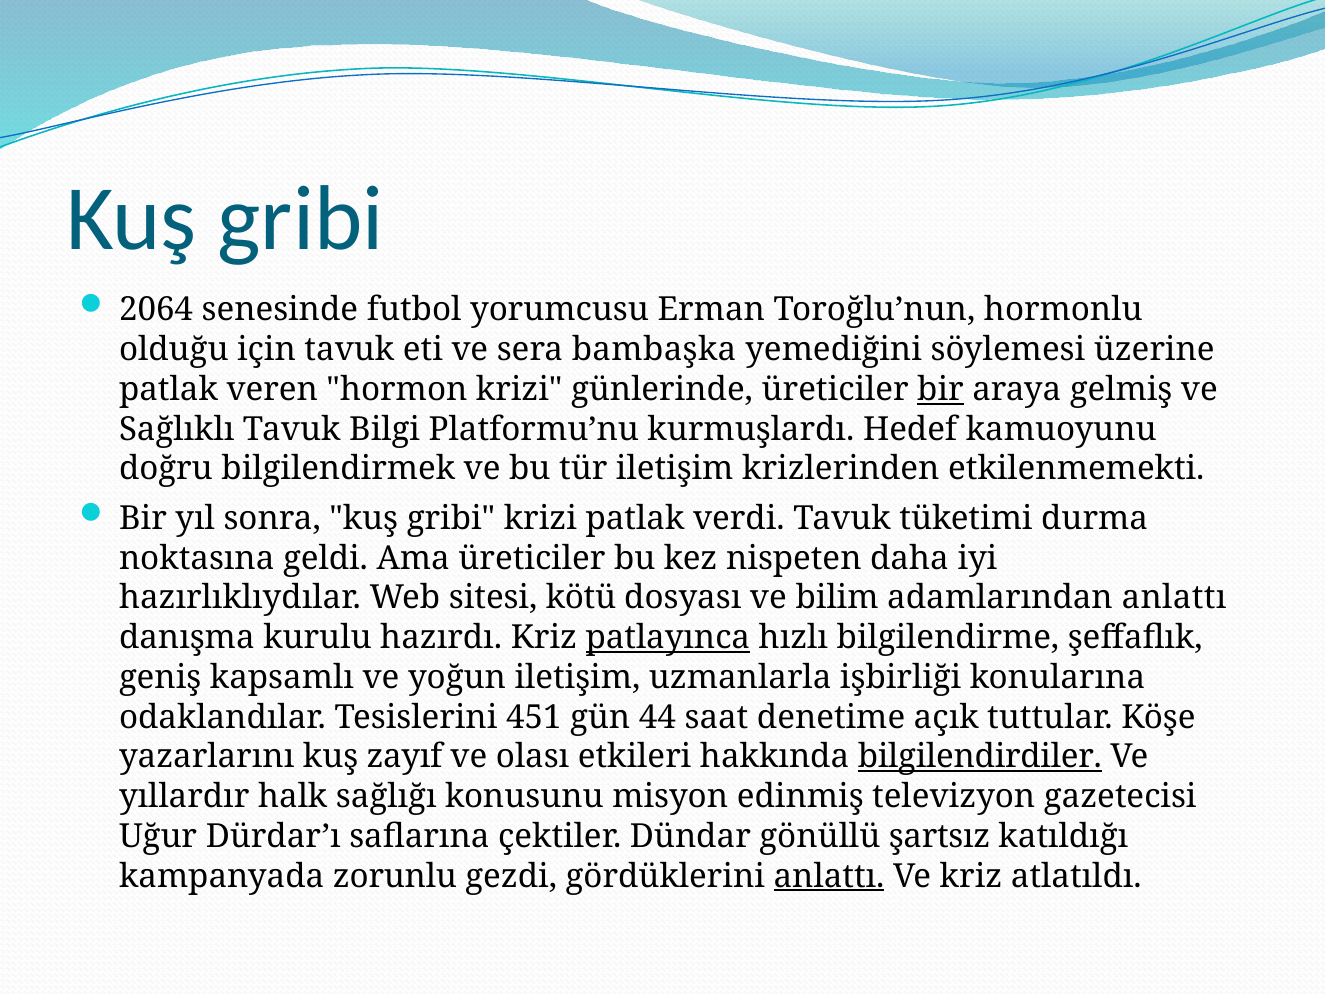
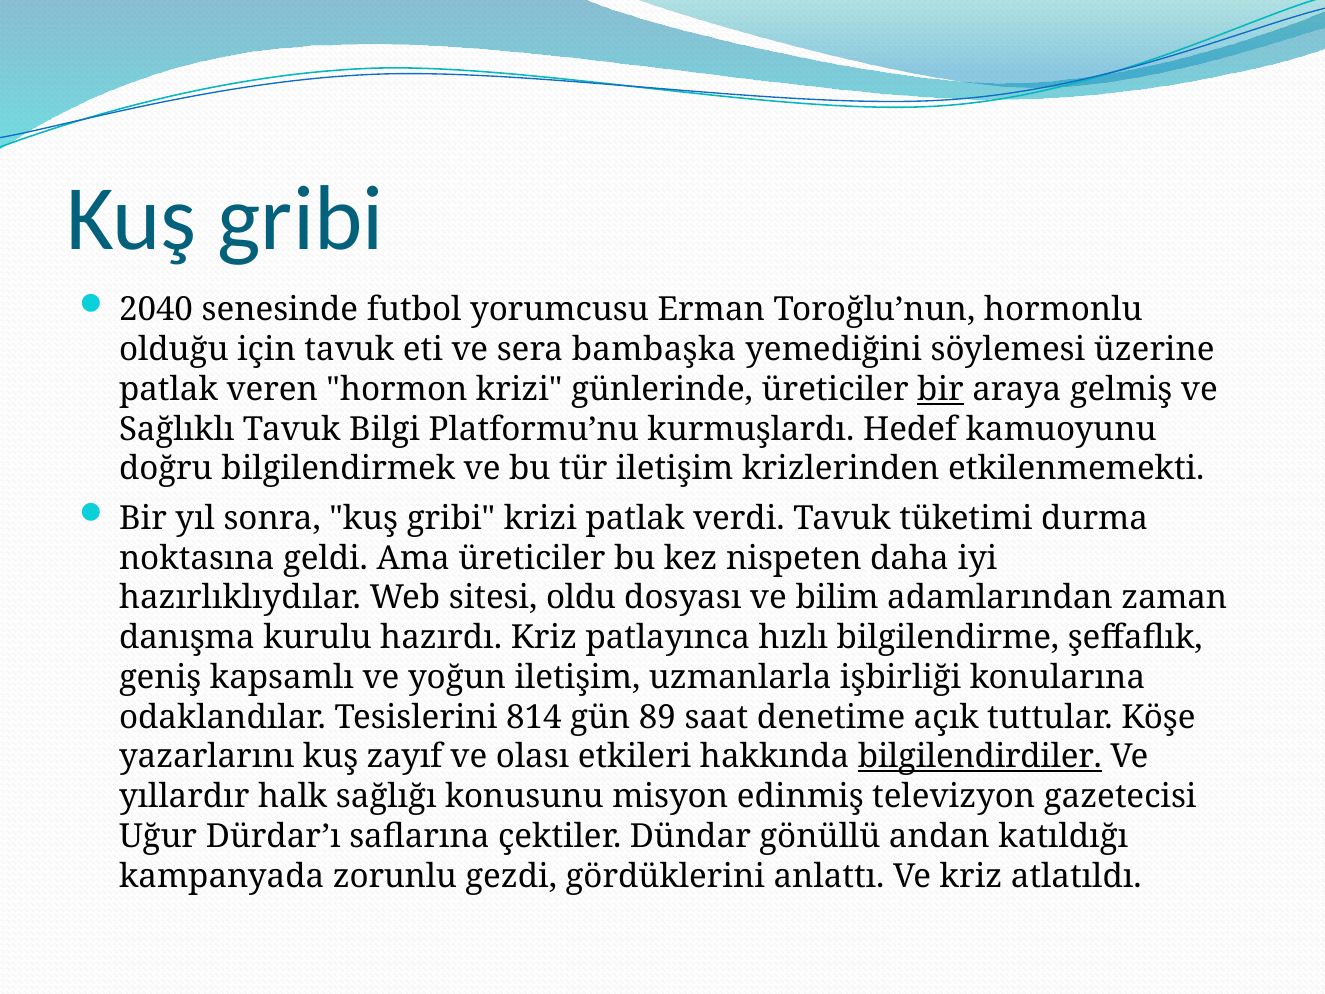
2064: 2064 -> 2040
kötü: kötü -> oldu
adamlarından anlattı: anlattı -> zaman
patlayınca underline: present -> none
451: 451 -> 814
44: 44 -> 89
şartsız: şartsız -> andan
anlattı at (829, 876) underline: present -> none
